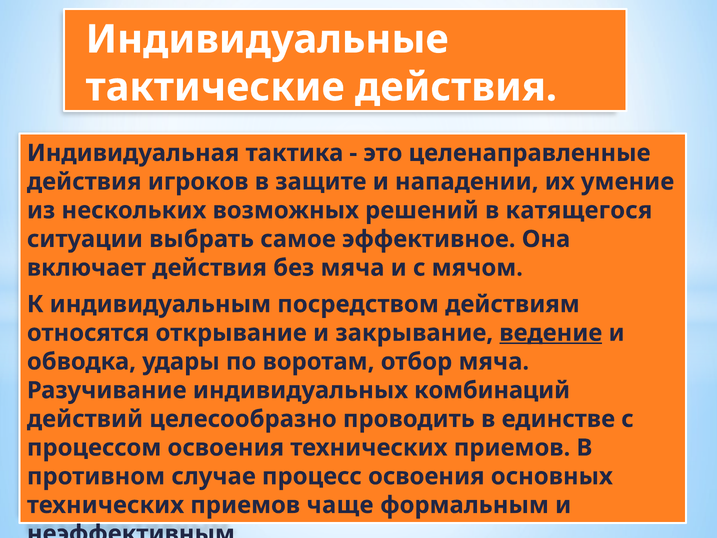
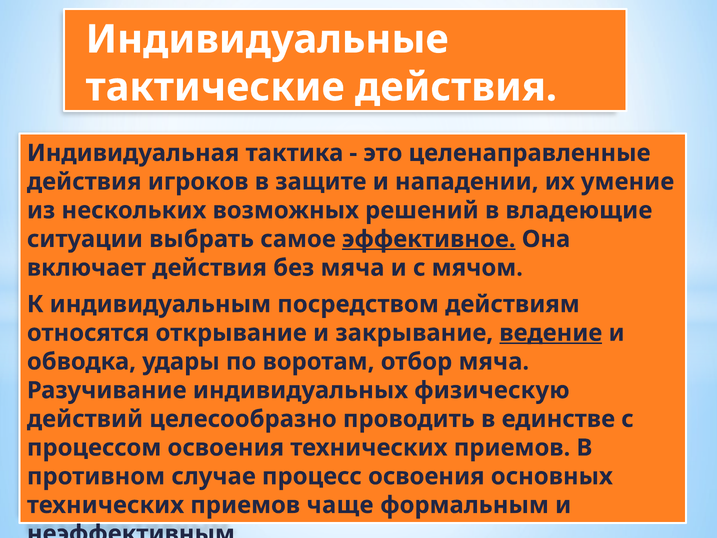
катящегося: катящегося -> владеющие
эффективное underline: none -> present
комбинаций: комбинаций -> физическую
